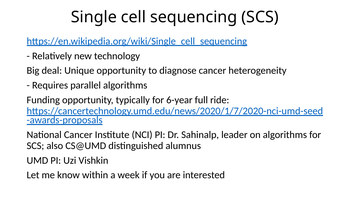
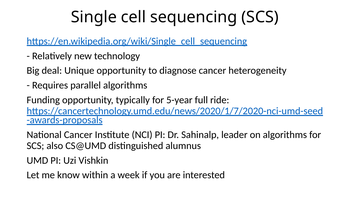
6-year: 6-year -> 5-year
